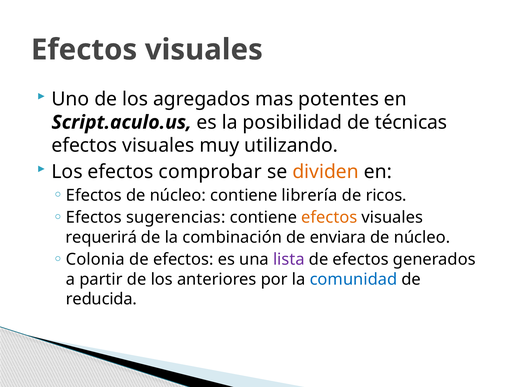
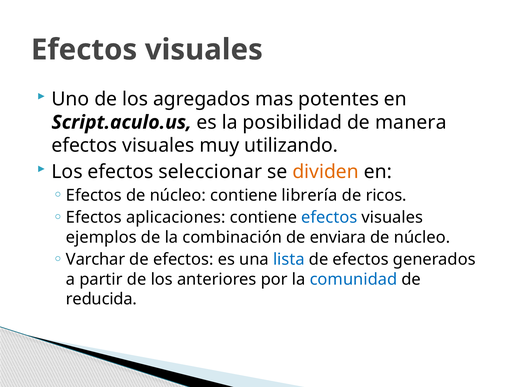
técnicas: técnicas -> manera
comprobar: comprobar -> seleccionar
sugerencias: sugerencias -> aplicaciones
efectos at (329, 217) colour: orange -> blue
requerirá: requerirá -> ejemplos
Colonia: Colonia -> Varchar
lista colour: purple -> blue
